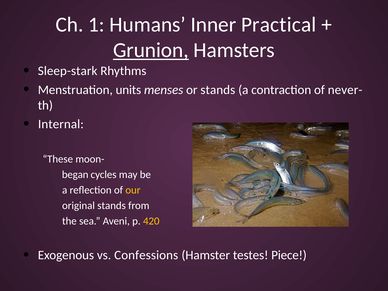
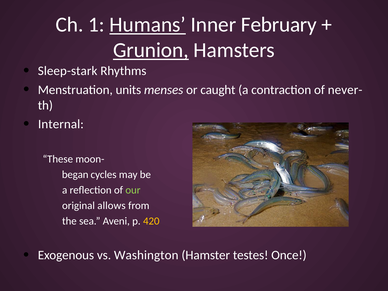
Humans underline: none -> present
Practical: Practical -> February
or stands: stands -> caught
our colour: yellow -> light green
original stands: stands -> allows
Confessions: Confessions -> Washington
Piece: Piece -> Once
